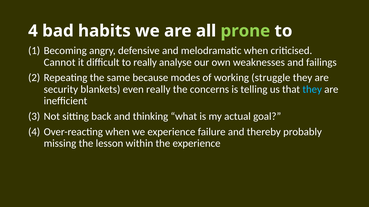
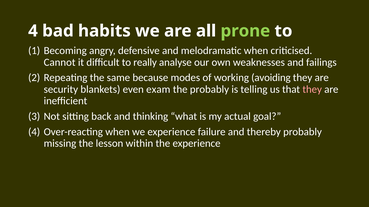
struggle: struggle -> avoiding
even really: really -> exam
the concerns: concerns -> probably
they at (312, 90) colour: light blue -> pink
